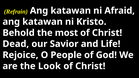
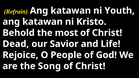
Afraid: Afraid -> Youth
Look: Look -> Song
